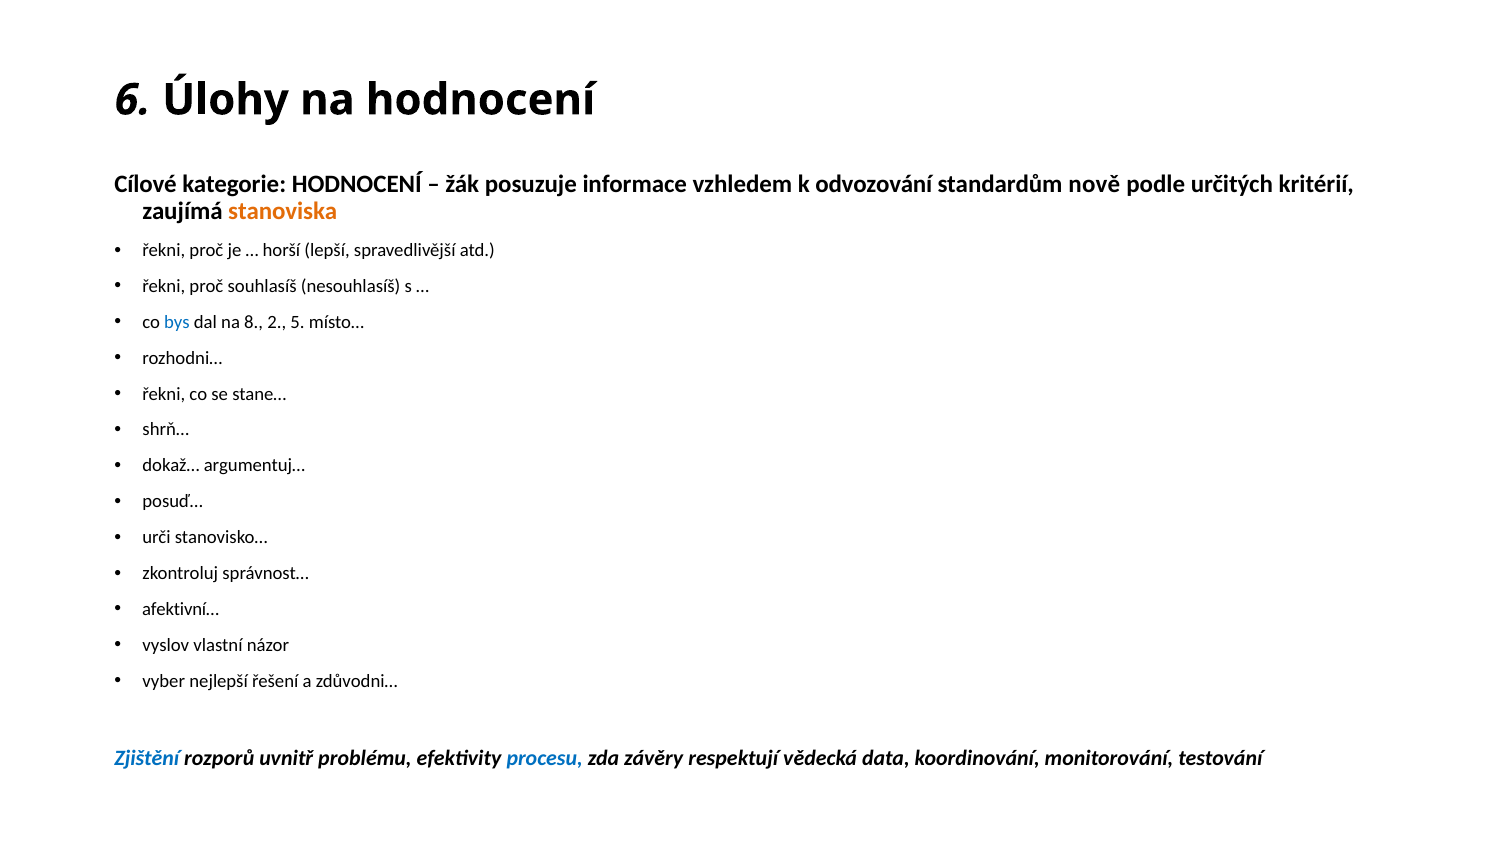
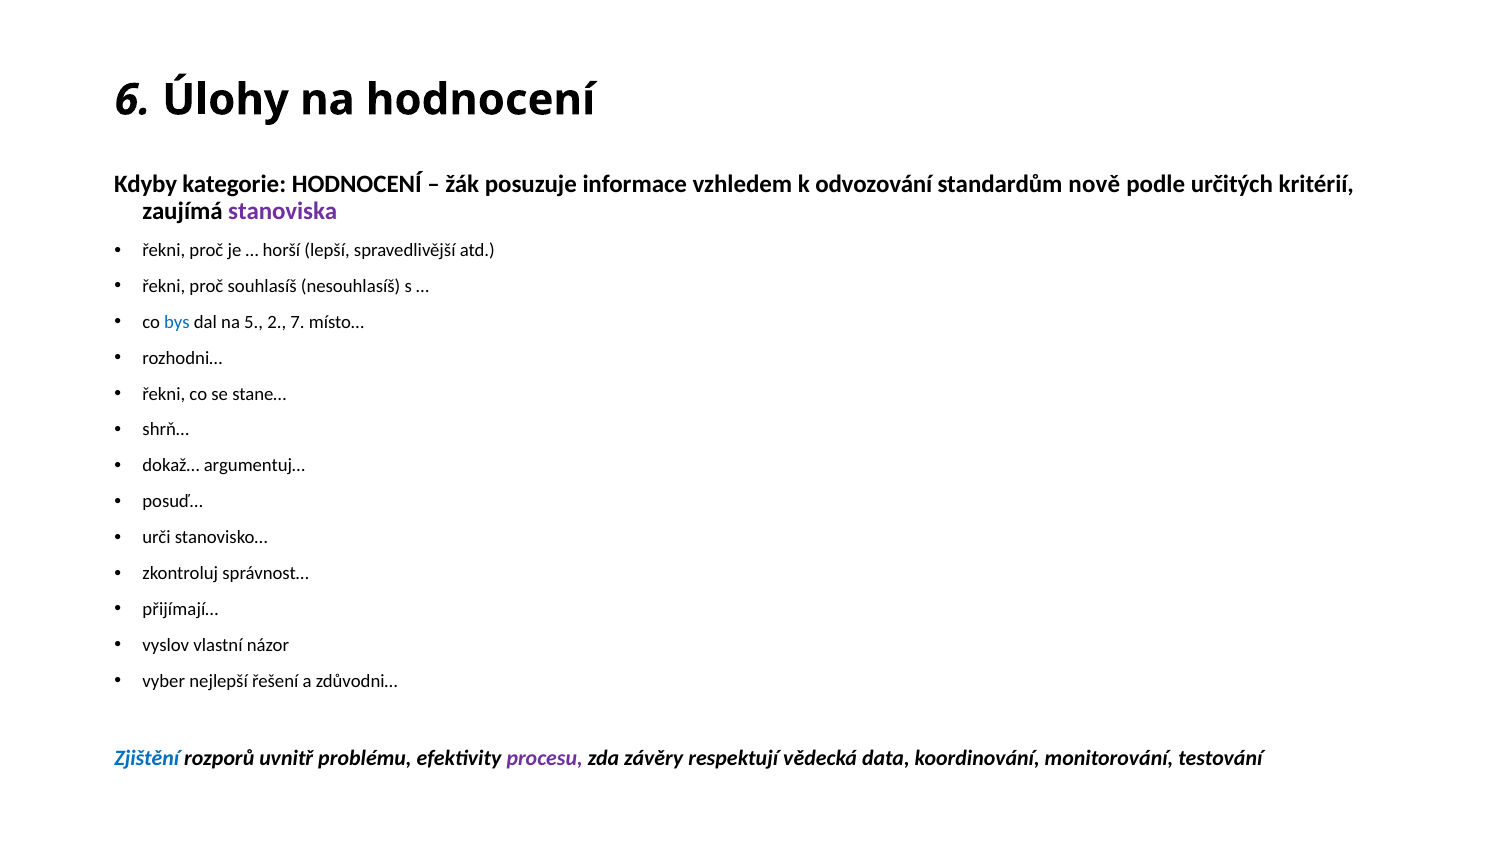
Cílové: Cílové -> Kdyby
stanoviska colour: orange -> purple
8: 8 -> 5
5: 5 -> 7
afektivní…: afektivní… -> přijímají…
procesu colour: blue -> purple
